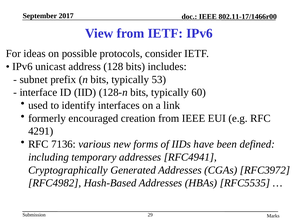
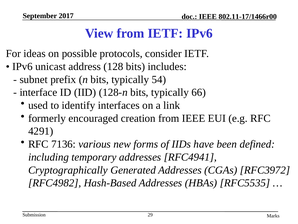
53: 53 -> 54
60: 60 -> 66
